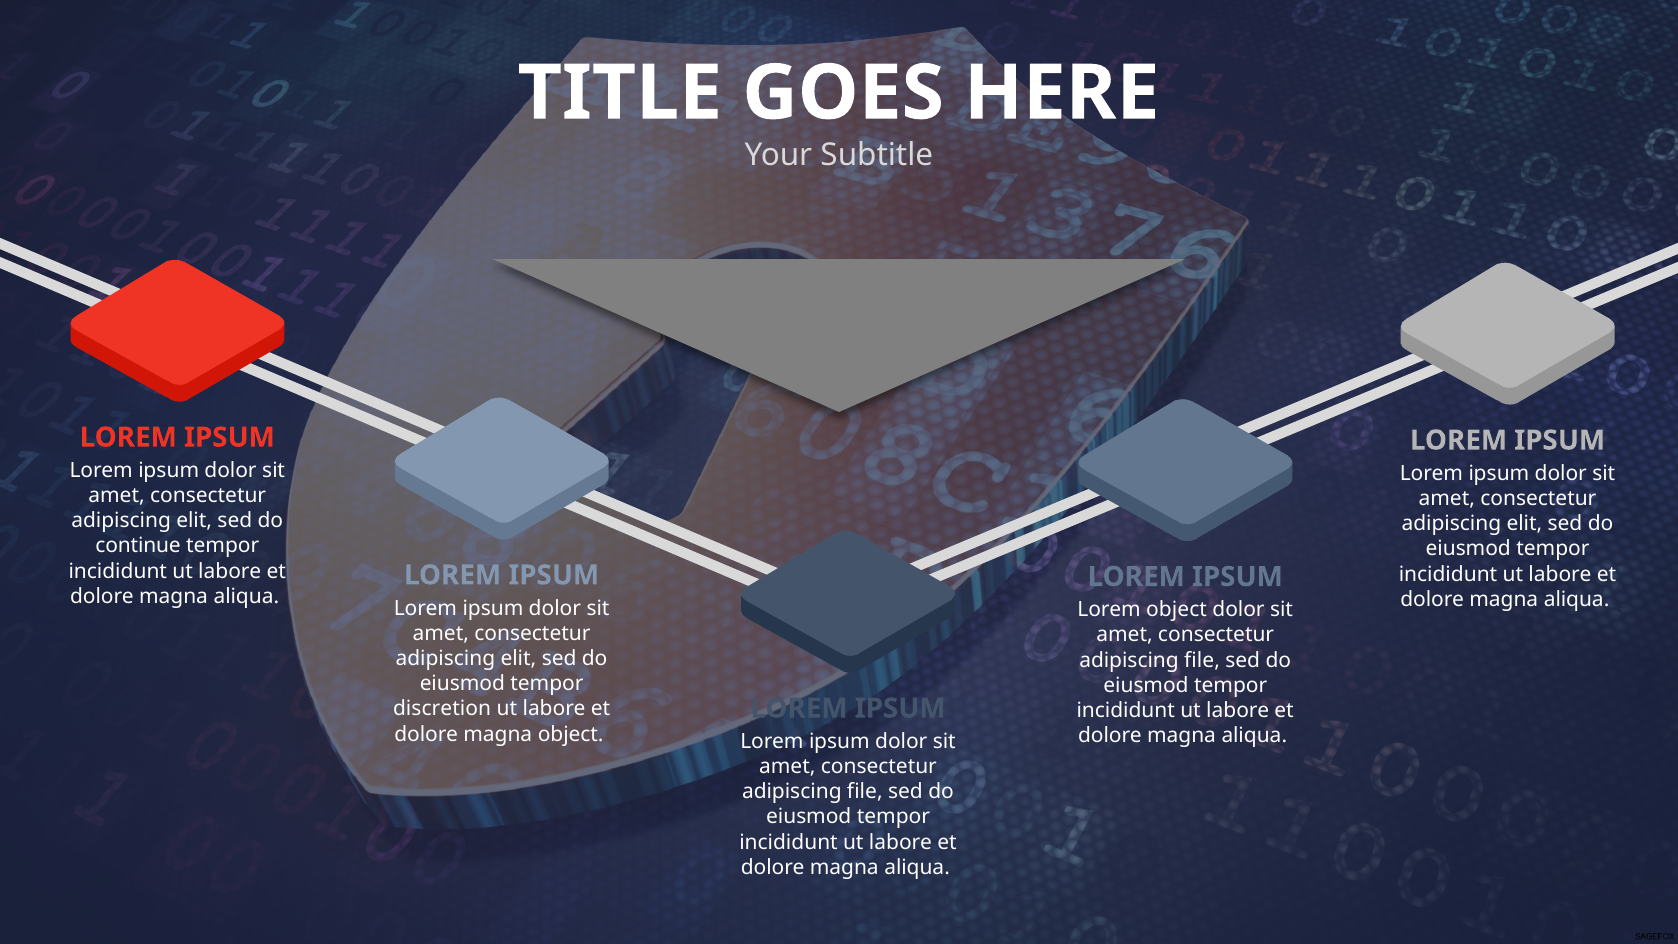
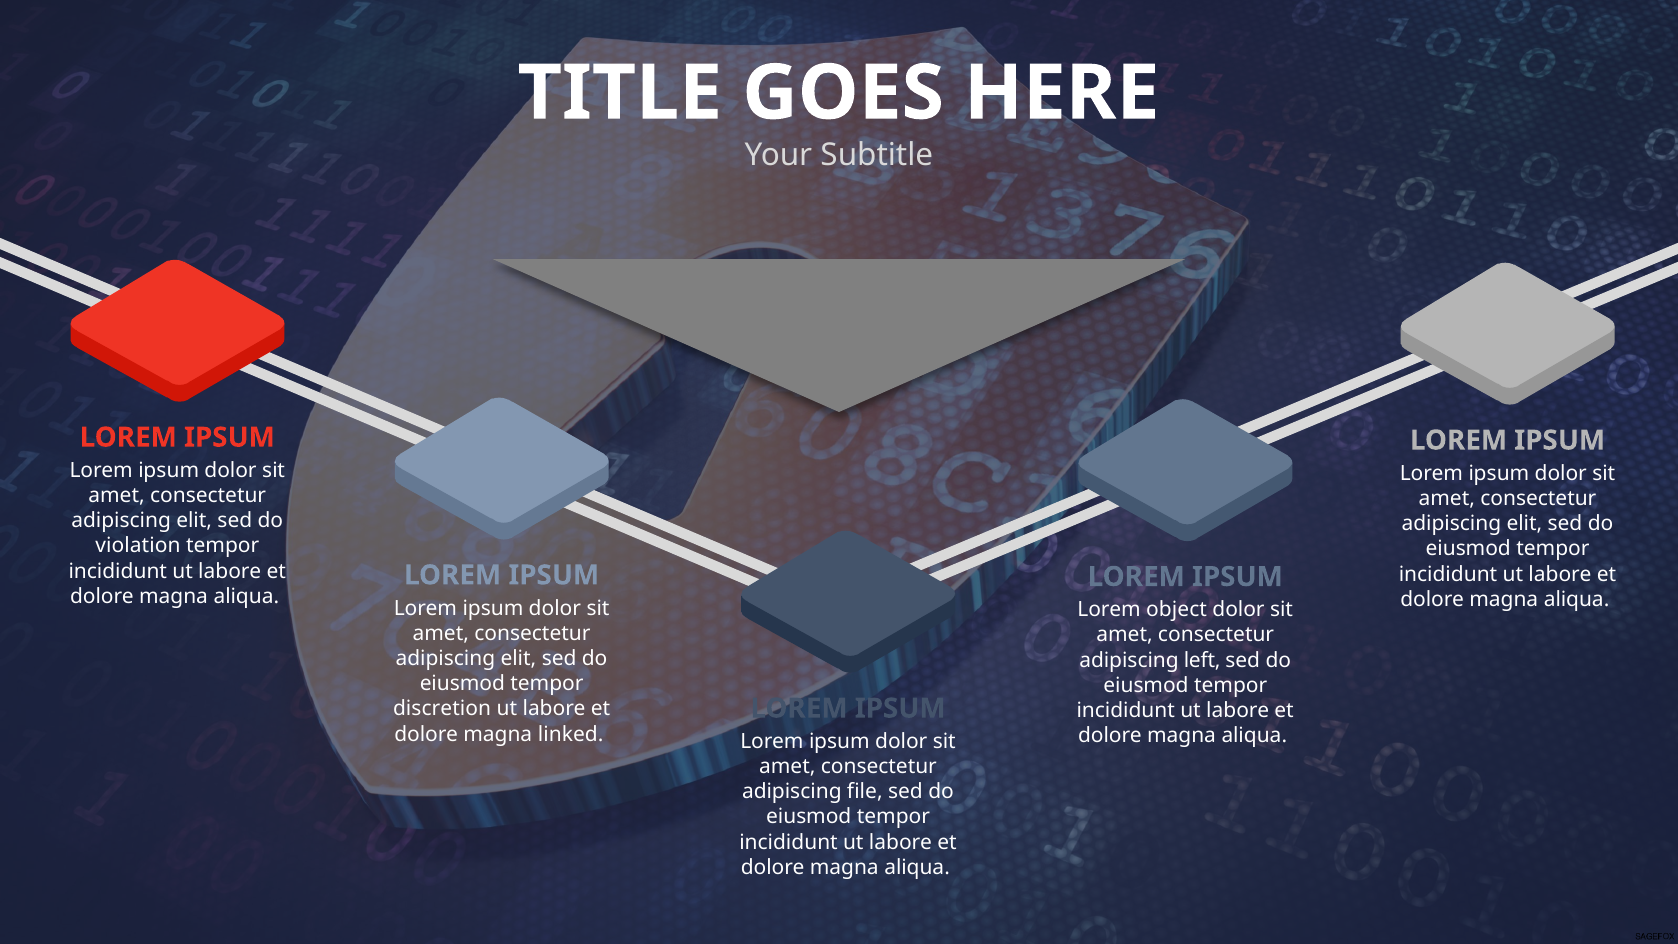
continue: continue -> violation
file at (1202, 660): file -> left
magna object: object -> linked
